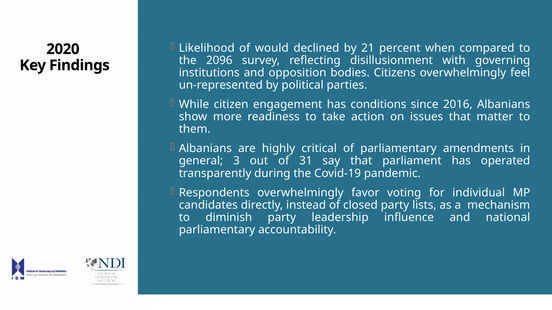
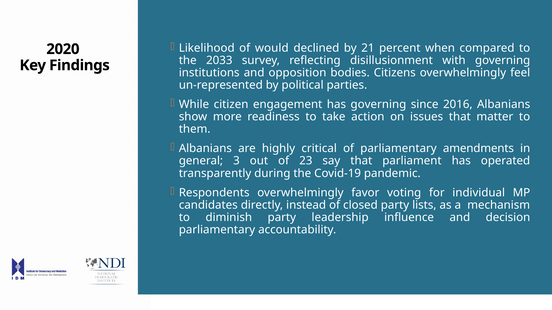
2096: 2096 -> 2033
has conditions: conditions -> governing
31: 31 -> 23
national: national -> decision
